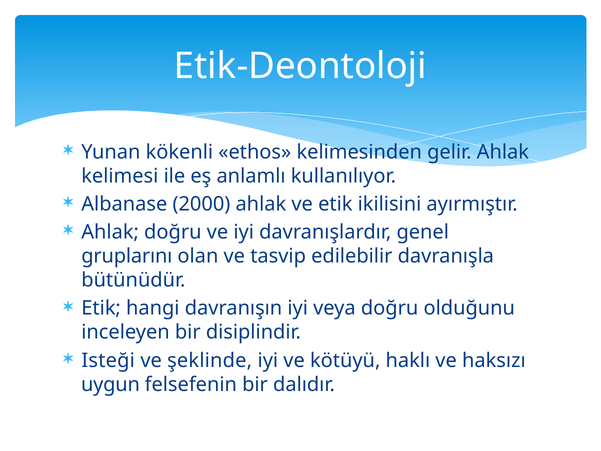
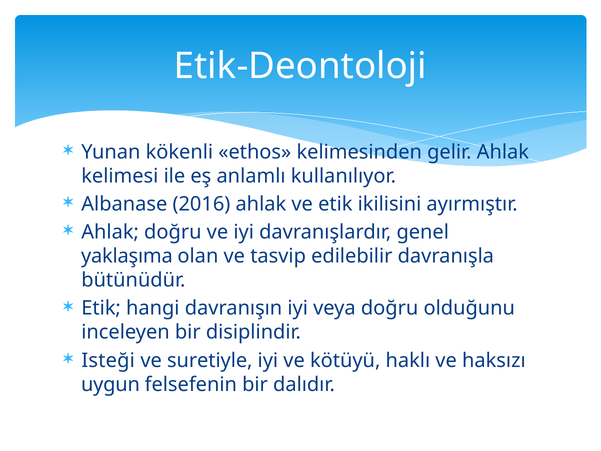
2000: 2000 -> 2016
gruplarını: gruplarını -> yaklaşıma
şeklinde: şeklinde -> suretiyle
